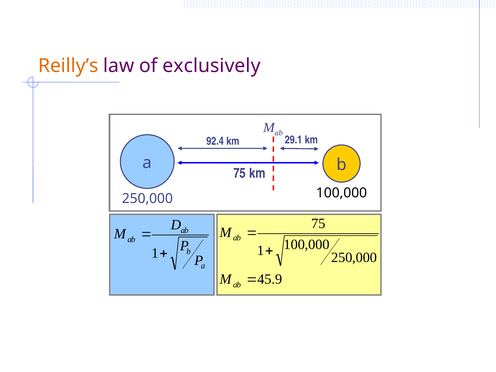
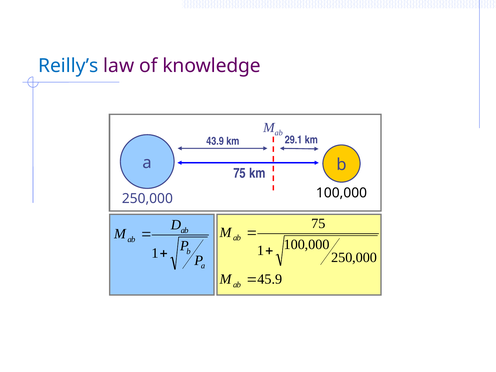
Reilly’s colour: orange -> blue
exclusively: exclusively -> knowledge
92.4: 92.4 -> 43.9
